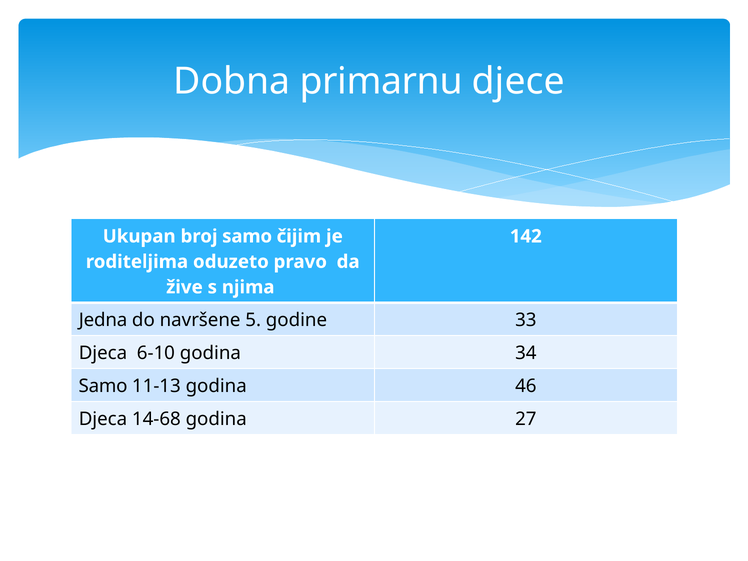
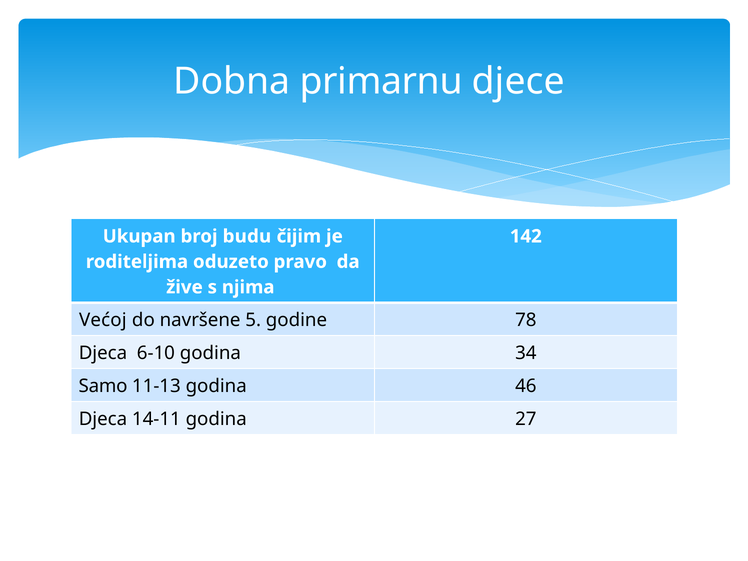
broj samo: samo -> budu
Jedna: Jedna -> Većoj
33: 33 -> 78
14-68: 14-68 -> 14-11
